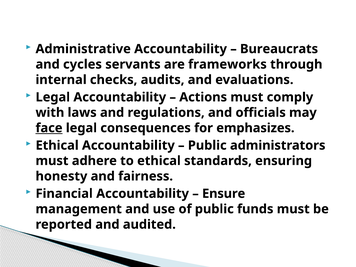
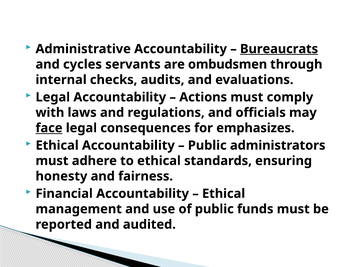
Bureaucrats underline: none -> present
frameworks: frameworks -> ombudsmen
Ensure at (224, 194): Ensure -> Ethical
